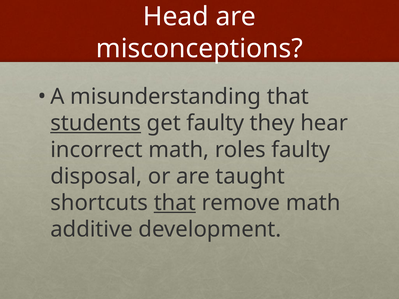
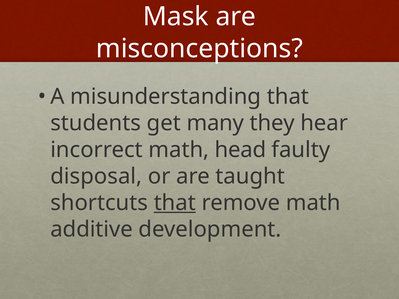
Head: Head -> Mask
students underline: present -> none
get faulty: faulty -> many
roles: roles -> head
